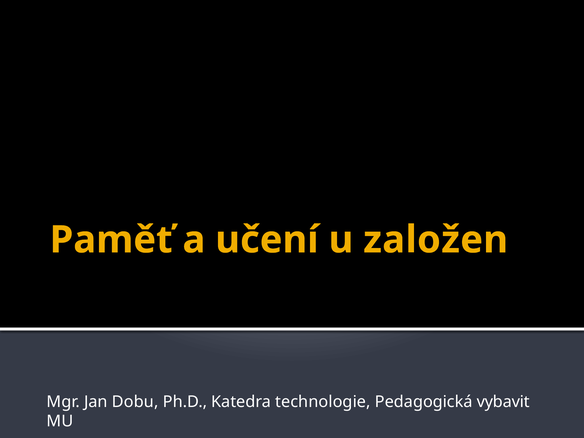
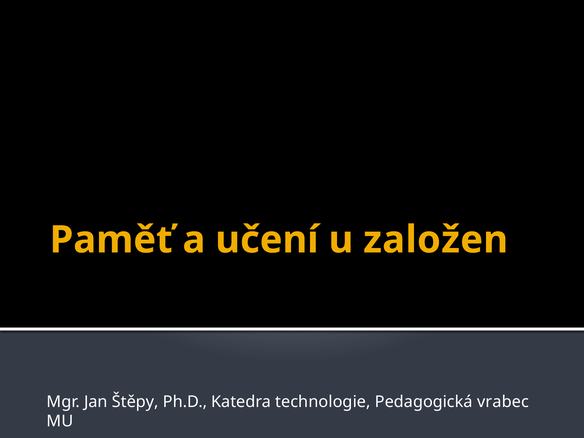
Dobu: Dobu -> Štěpy
vybavit: vybavit -> vrabec
